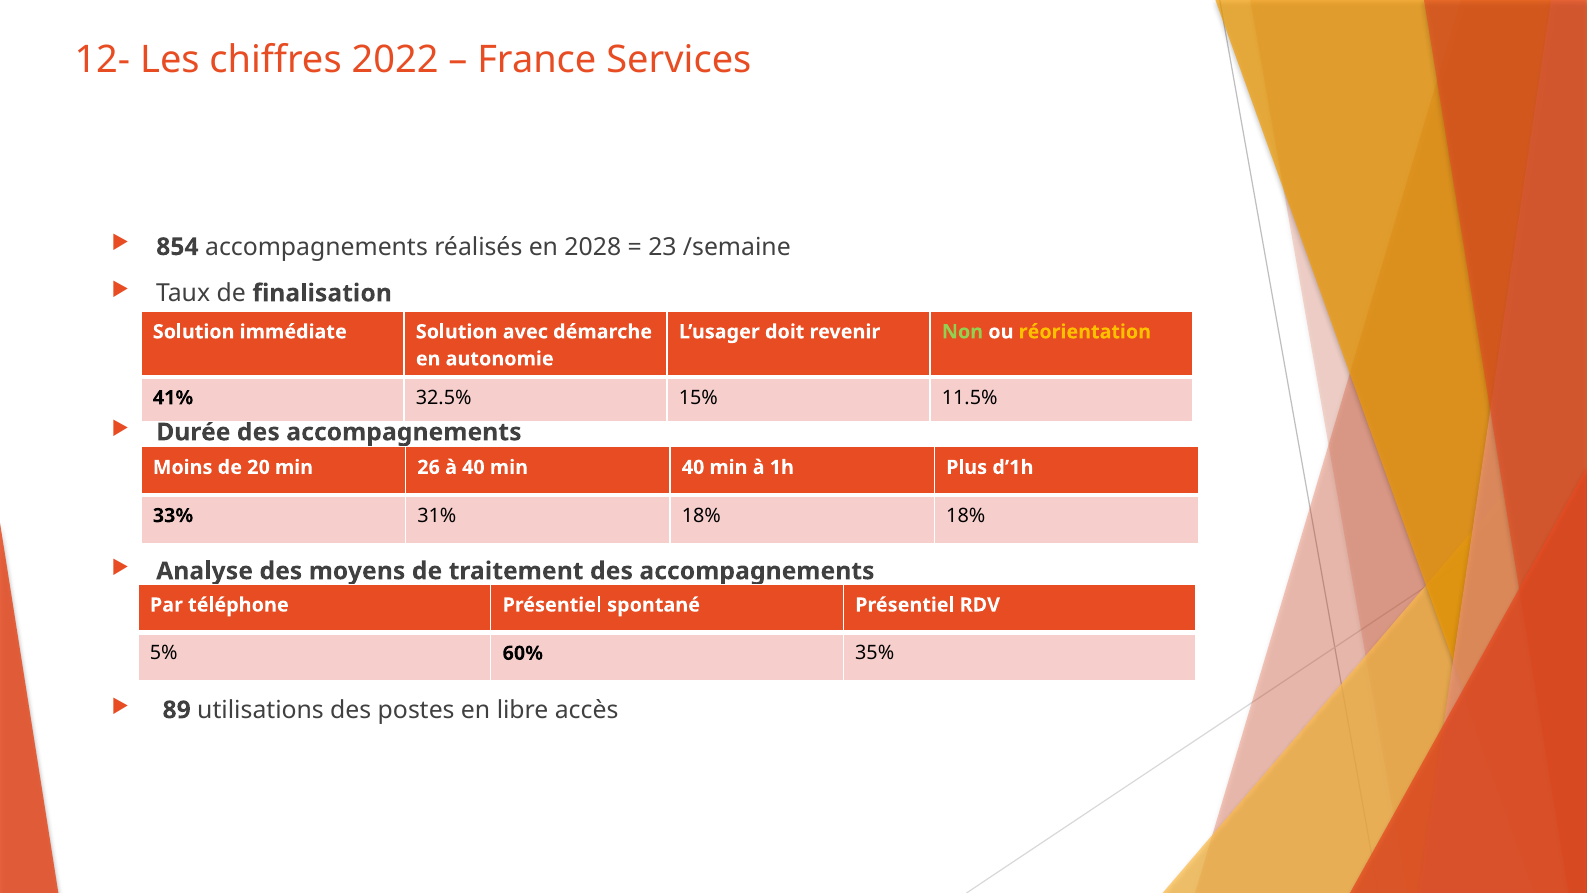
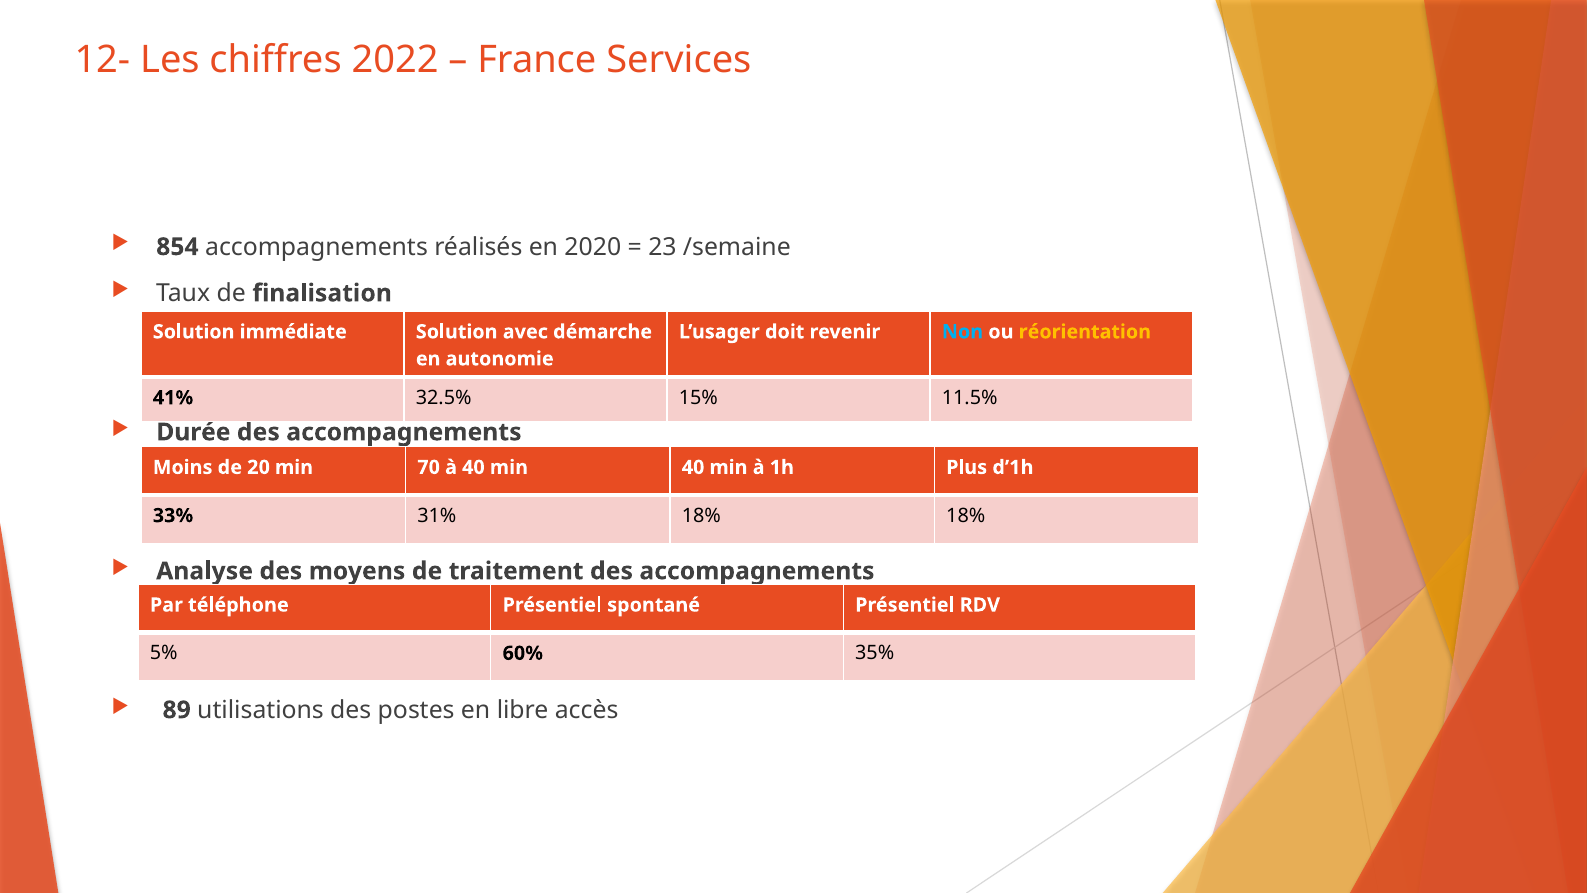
2028: 2028 -> 2020
Non colour: light green -> light blue
26: 26 -> 70
